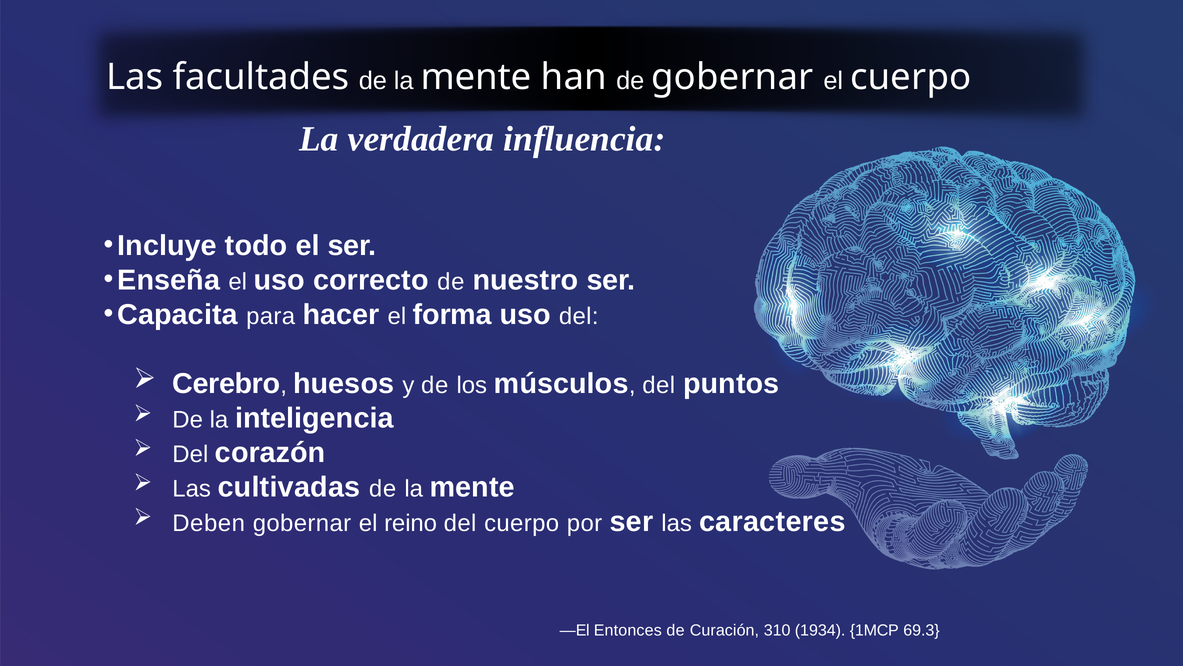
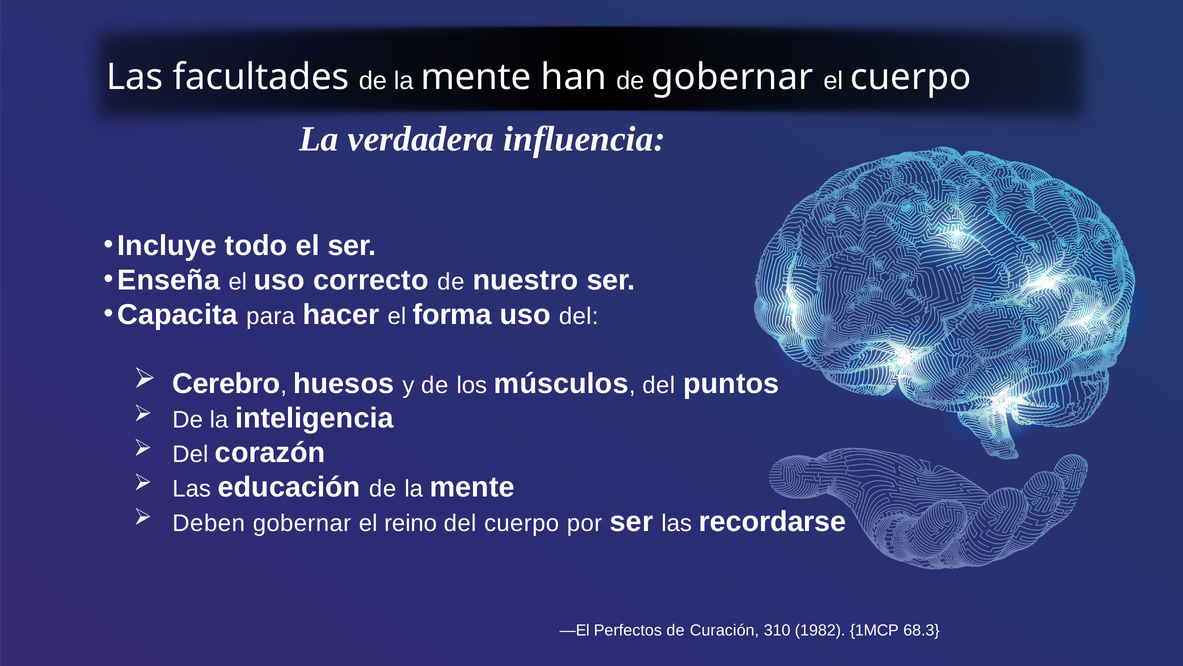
cultivadas: cultivadas -> educación
caracteres: caracteres -> recordarse
Entonces: Entonces -> Perfectos
1934: 1934 -> 1982
69.3: 69.3 -> 68.3
